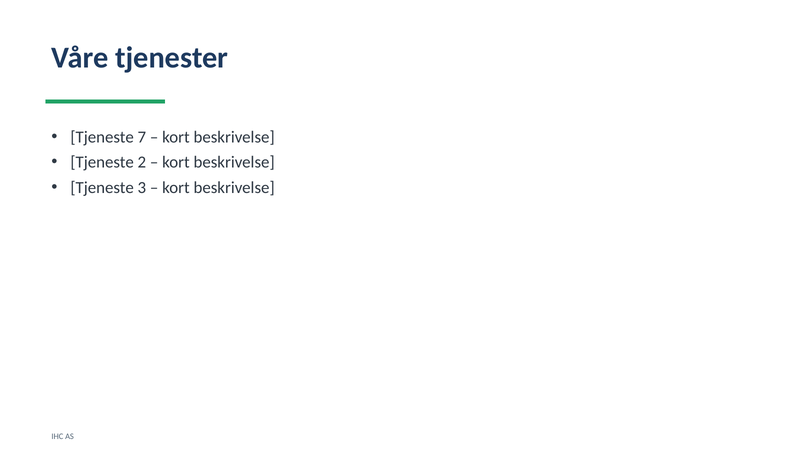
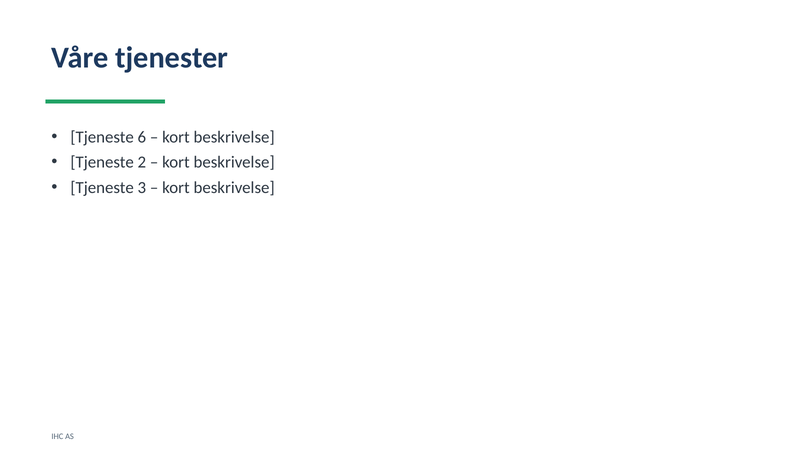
7: 7 -> 6
